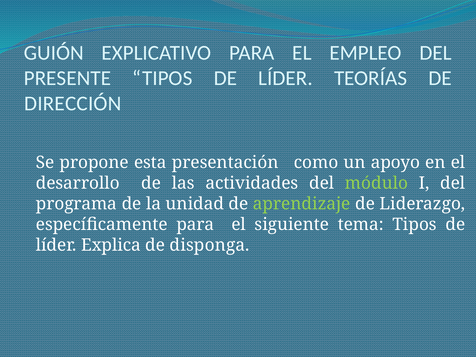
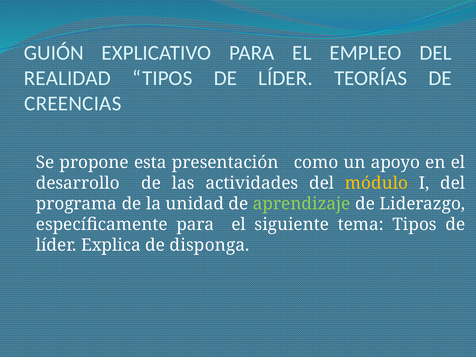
PRESENTE: PRESENTE -> REALIDAD
DIRECCIÓN: DIRECCIÓN -> CREENCIAS
módulo colour: light green -> yellow
